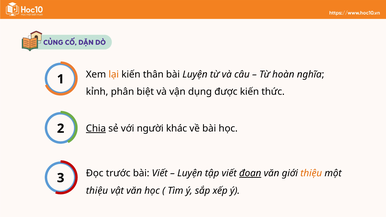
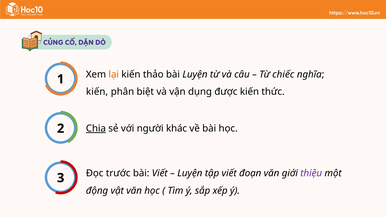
thân: thân -> thảo
hoàn: hoàn -> chiếc
kỉnh at (97, 92): kỉnh -> kiến
đoạn underline: present -> none
thiệu at (311, 173) colour: orange -> purple
thiệu at (97, 191): thiệu -> động
